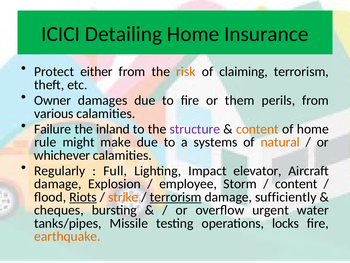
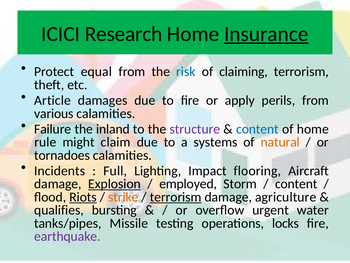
Detailing: Detailing -> Research
Insurance underline: none -> present
either: either -> equal
risk colour: orange -> blue
Owner: Owner -> Article
them: them -> apply
content at (257, 129) colour: orange -> blue
make: make -> claim
whichever: whichever -> tornadoes
Regularly: Regularly -> Incidents
elevator: elevator -> flooring
Explosion underline: none -> present
employee: employee -> employed
sufficiently: sufficiently -> agriculture
cheques: cheques -> qualifies
earthquake colour: orange -> purple
